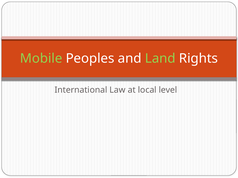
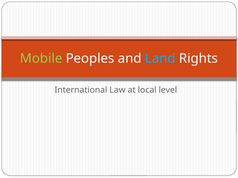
Land colour: light green -> light blue
